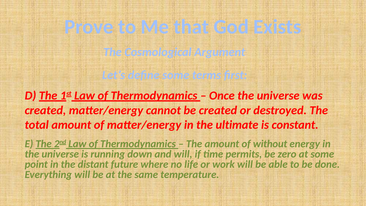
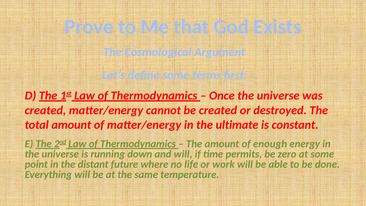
without: without -> enough
